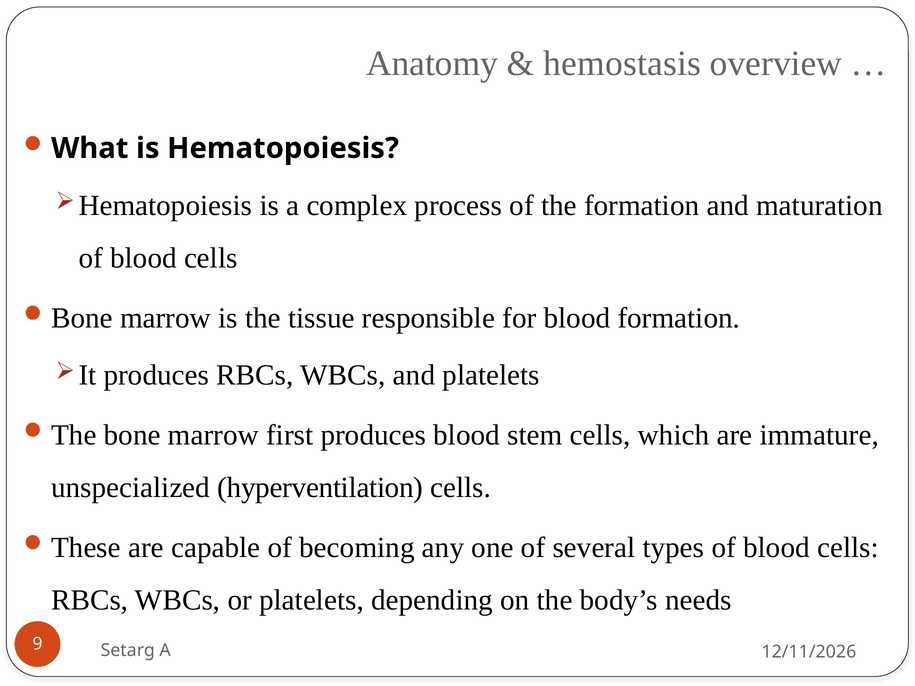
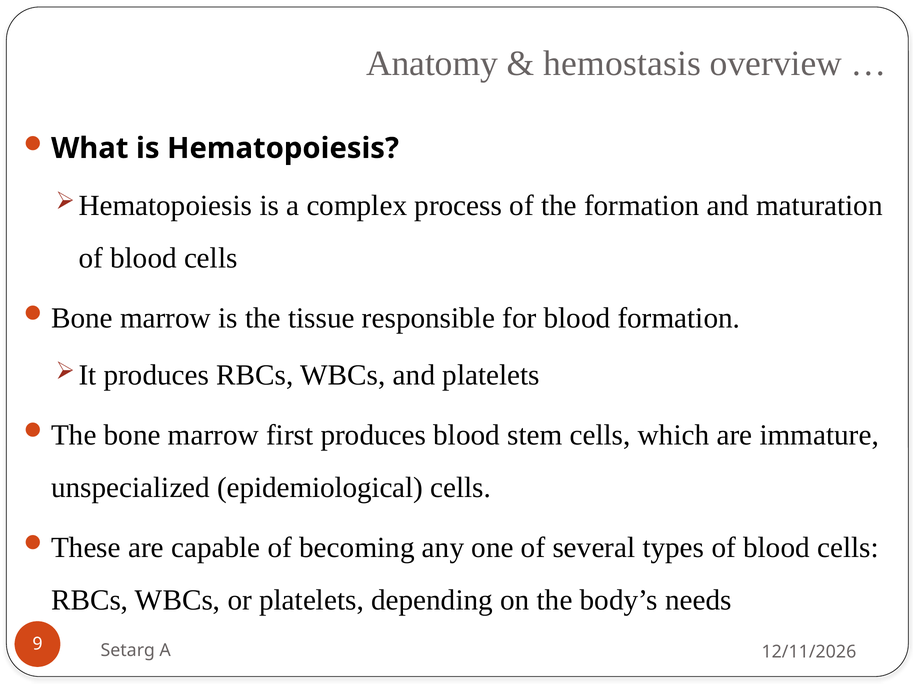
hyperventilation: hyperventilation -> epidemiological
